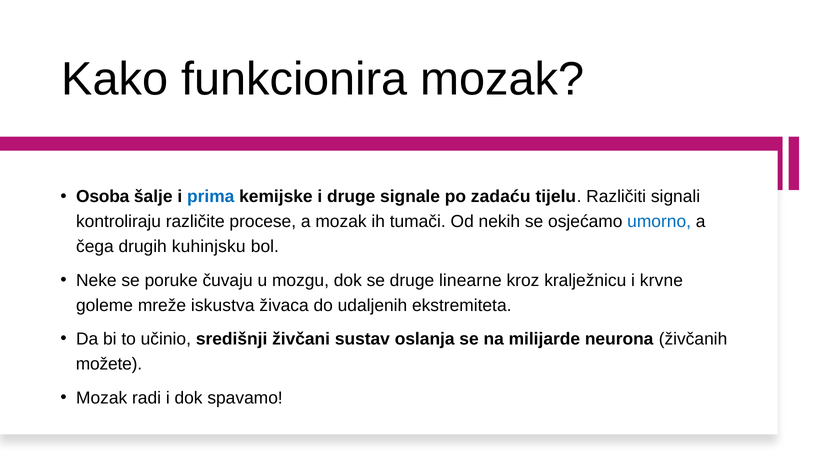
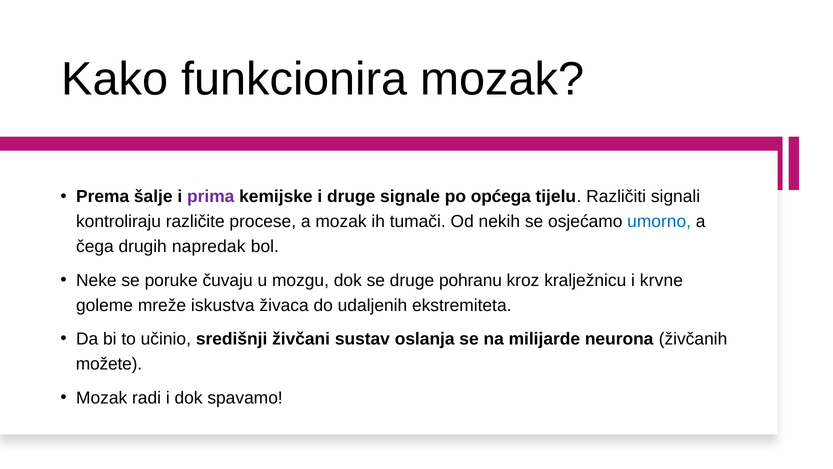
Osoba: Osoba -> Prema
prima colour: blue -> purple
zadaću: zadaću -> općega
kuhinjsku: kuhinjsku -> napredak
linearne: linearne -> pohranu
